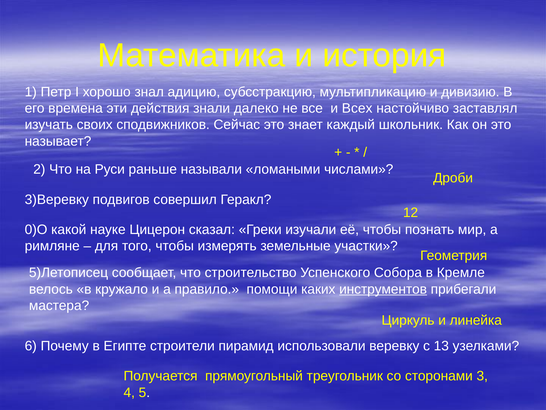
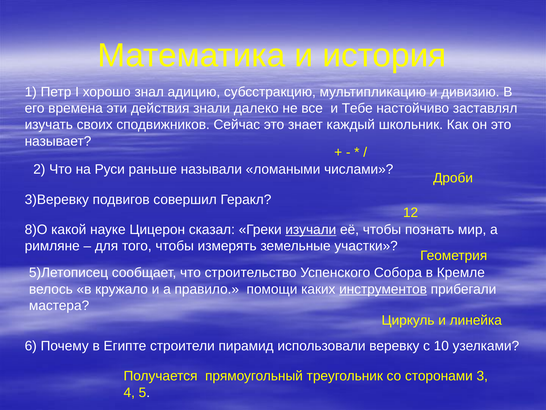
Всех: Всех -> Тебе
0)О: 0)О -> 8)О
изучали underline: none -> present
13: 13 -> 10
